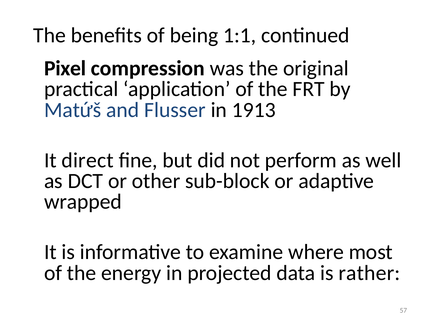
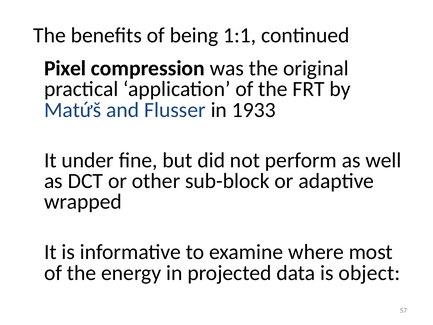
1913: 1913 -> 1933
direct: direct -> under
rather: rather -> object
